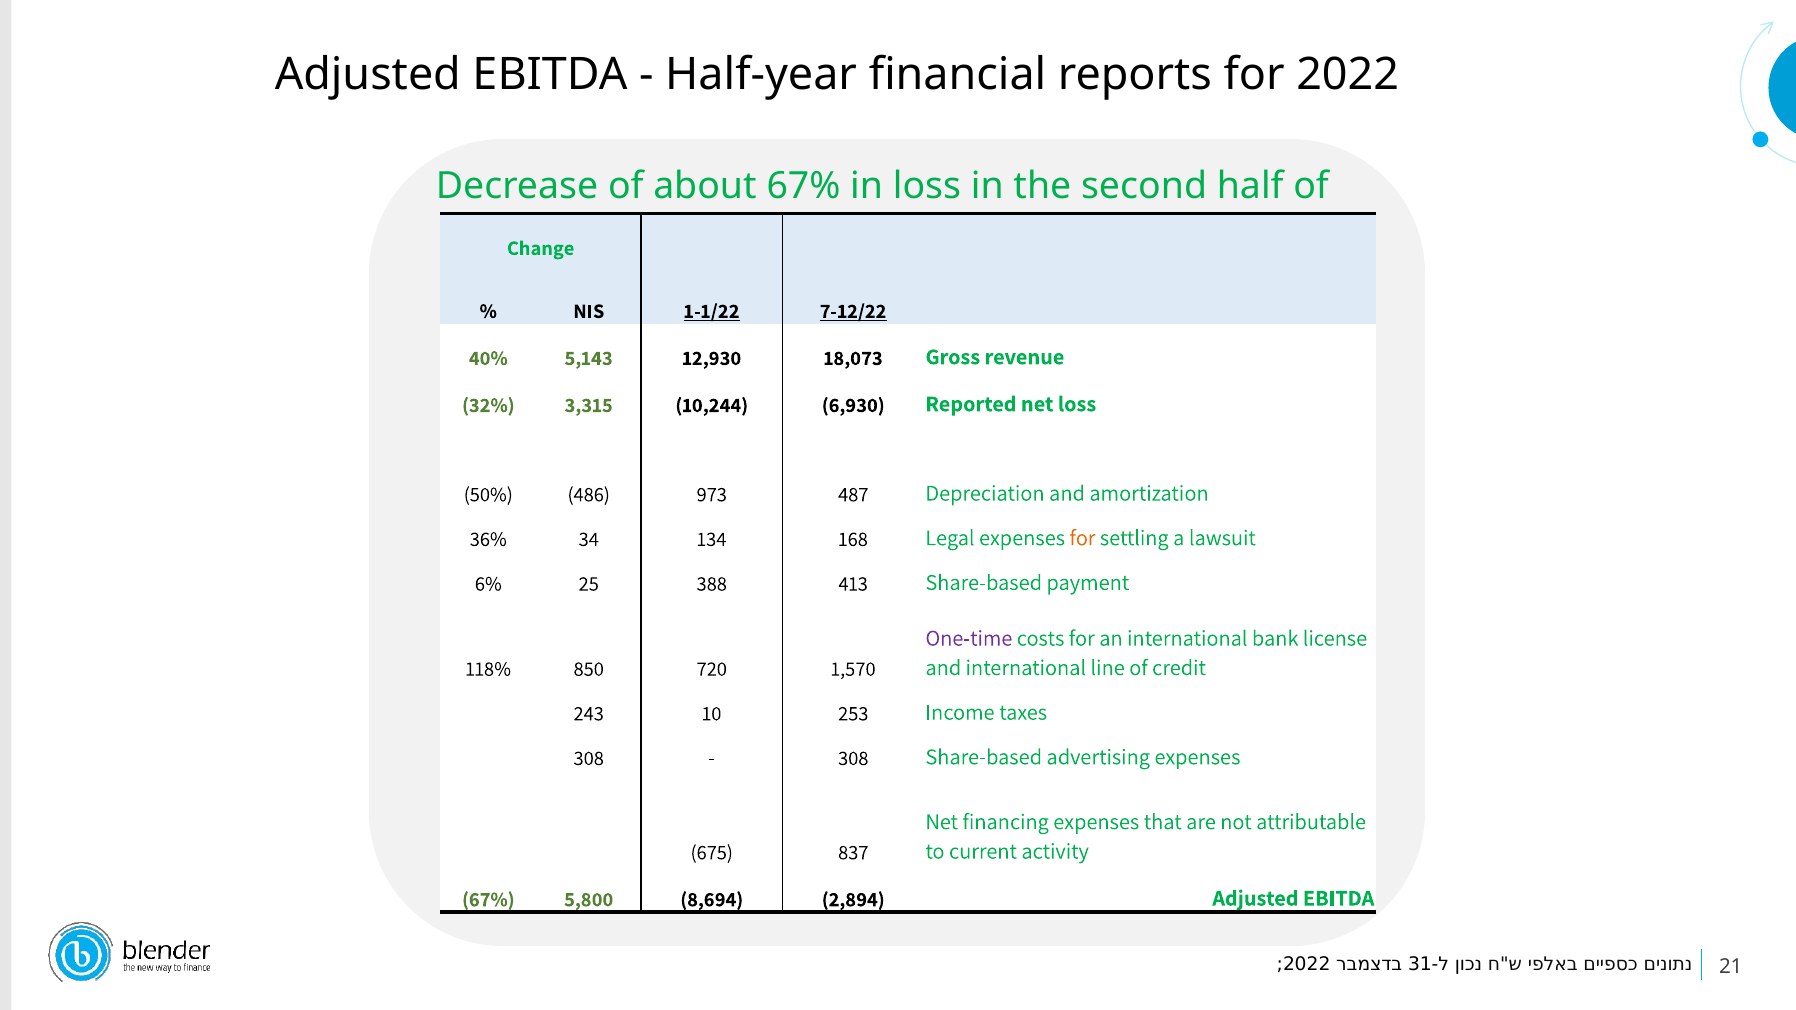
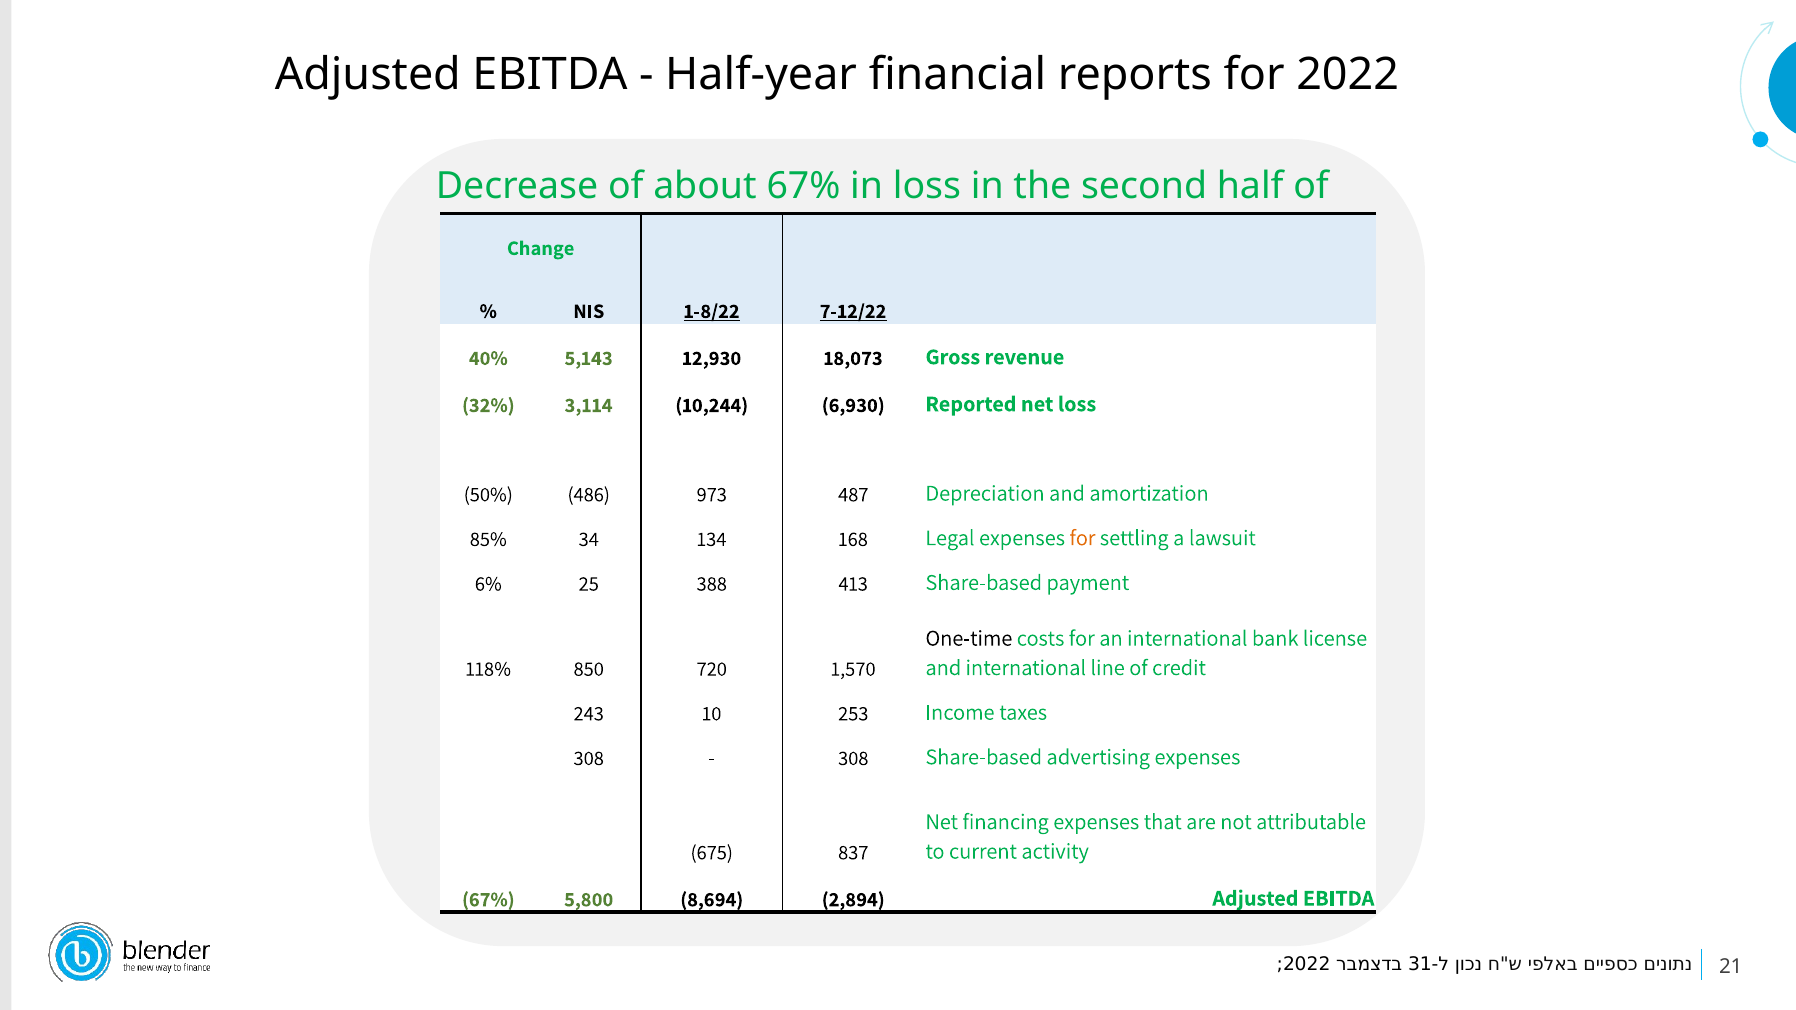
1-1/22: 1-1/22 -> 1-8/22
3,315: 3,315 -> 3,114
36%: 36% -> 85%
One-time colour: purple -> black
